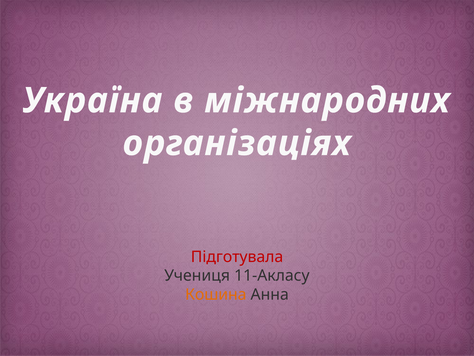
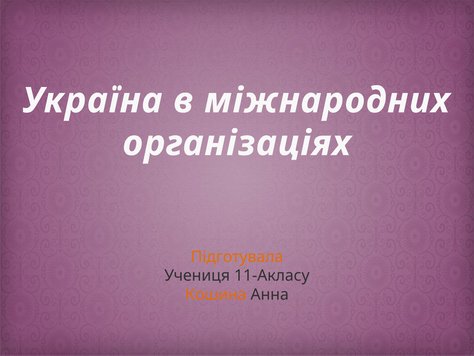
Підготувала colour: red -> orange
